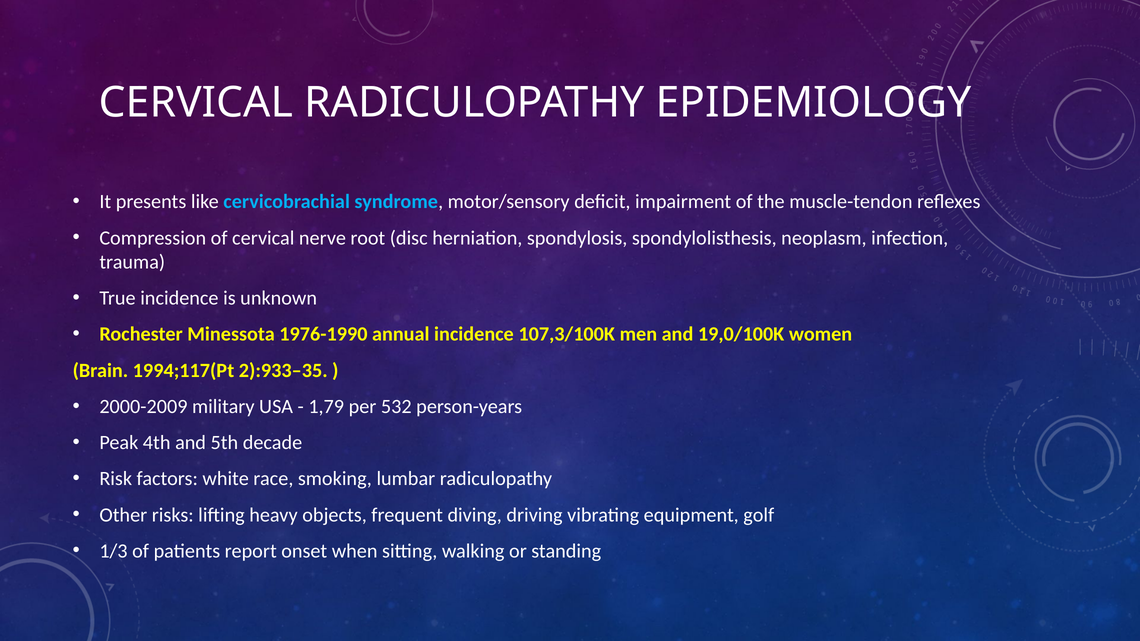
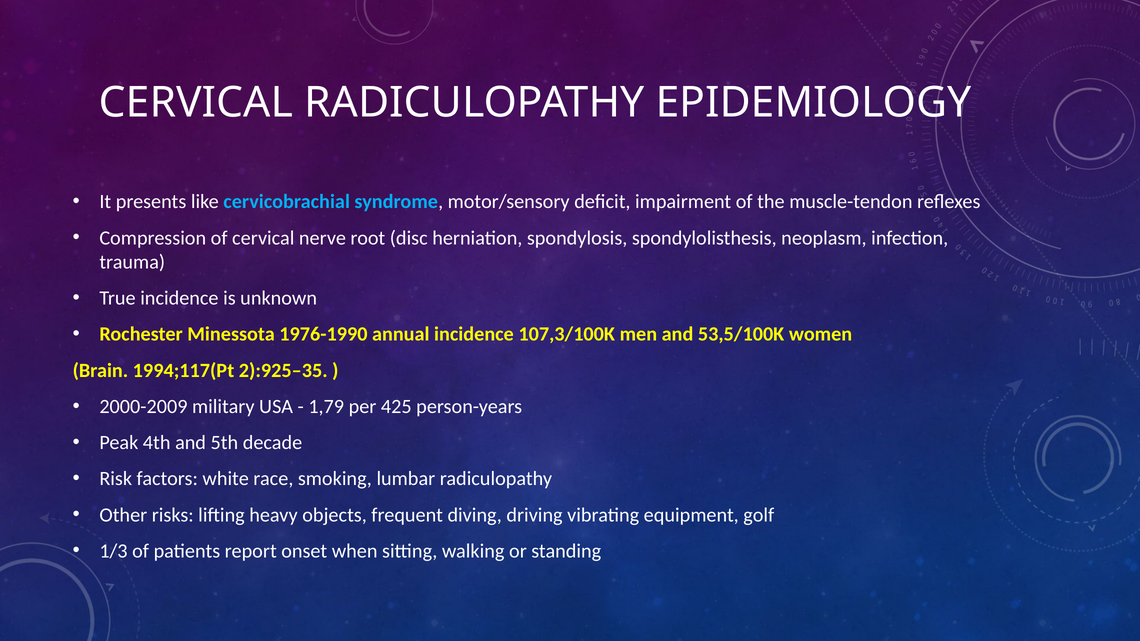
19,0/100K: 19,0/100K -> 53,5/100K
2):933–35: 2):933–35 -> 2):925–35
532: 532 -> 425
